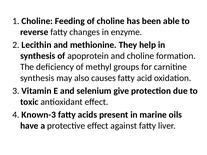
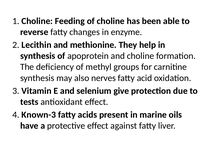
causes: causes -> nerves
toxic: toxic -> tests
